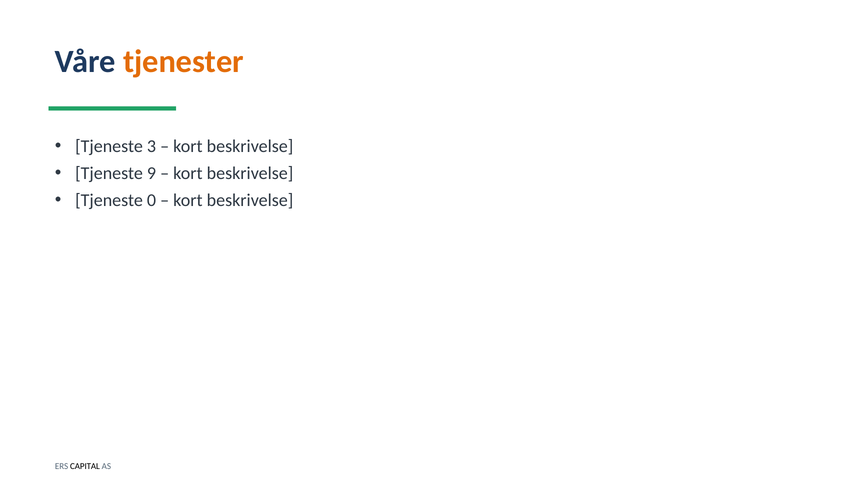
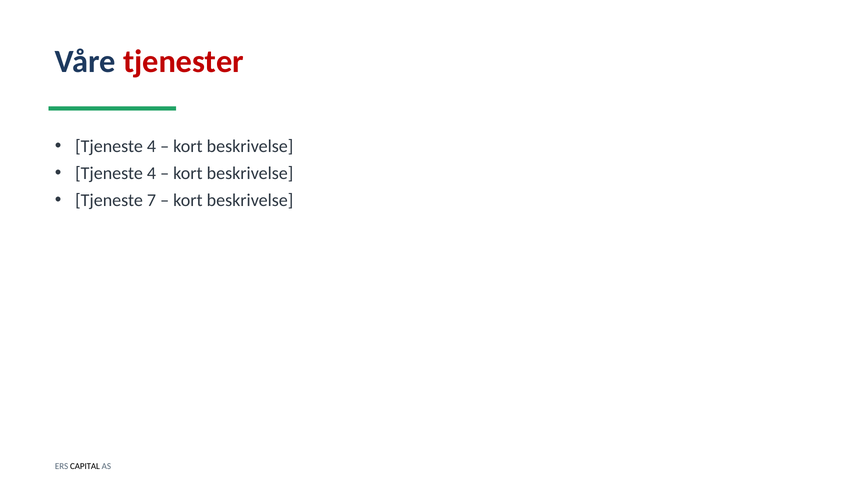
tjenester colour: orange -> red
3 at (151, 146): 3 -> 4
9 at (151, 173): 9 -> 4
0: 0 -> 7
